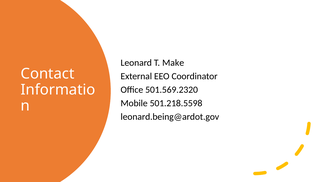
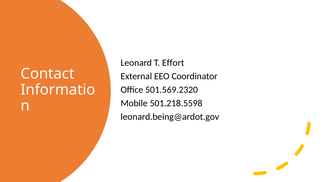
Make: Make -> Effort
